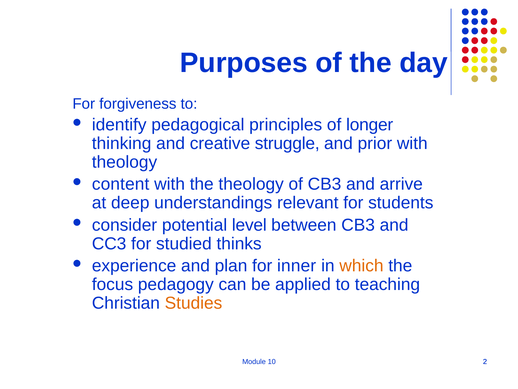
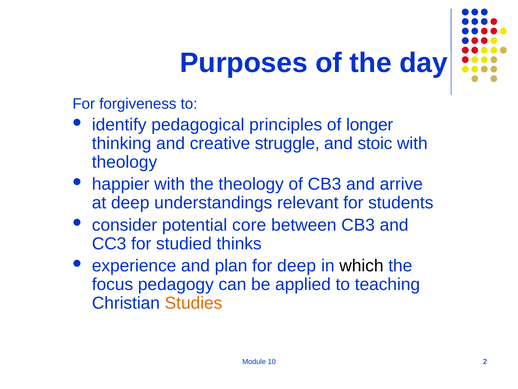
prior: prior -> stoic
content: content -> happier
level: level -> core
for inner: inner -> deep
which colour: orange -> black
